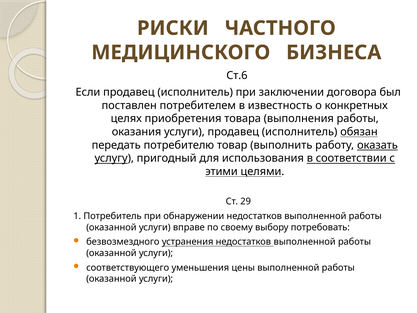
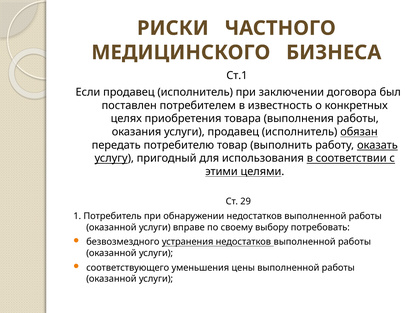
Ст.6: Ст.6 -> Ст.1
